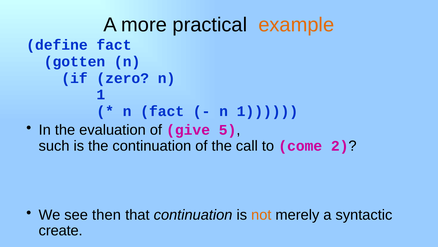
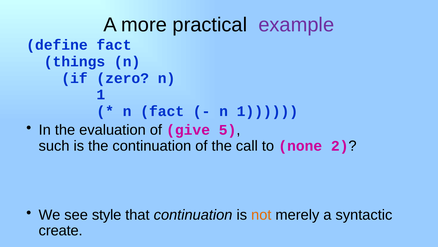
example colour: orange -> purple
gotten: gotten -> things
come: come -> none
then: then -> style
